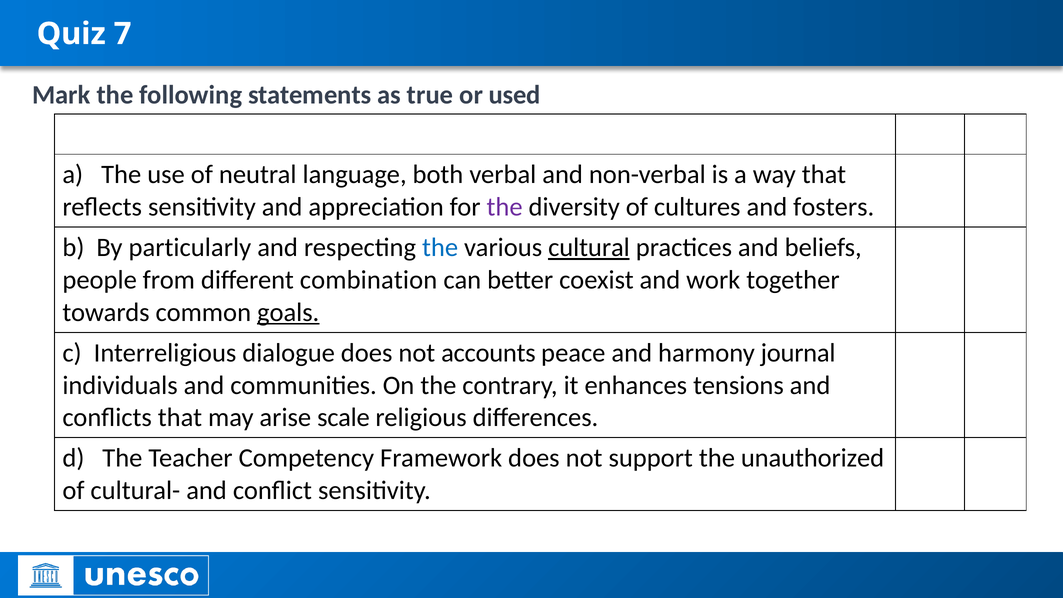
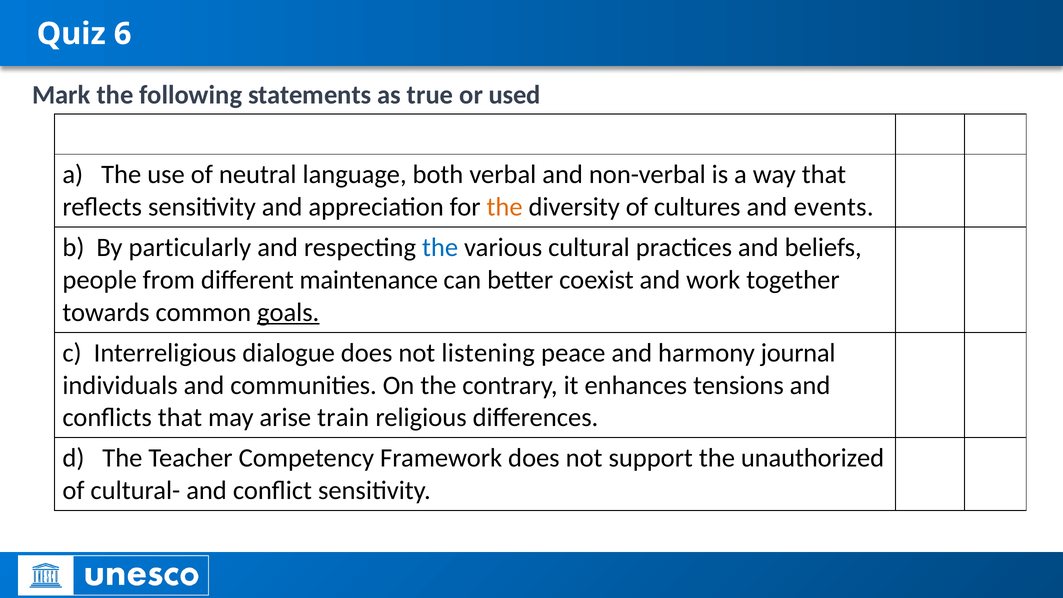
7: 7 -> 6
the at (505, 207) colour: purple -> orange
fosters: fosters -> events
cultural underline: present -> none
combination: combination -> maintenance
accounts: accounts -> listening
scale: scale -> train
